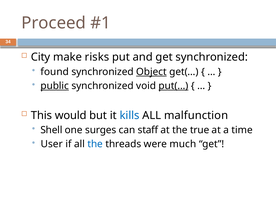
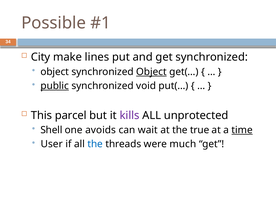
Proceed: Proceed -> Possible
risks: risks -> lines
found at (55, 72): found -> object
put(… underline: present -> none
would: would -> parcel
kills colour: blue -> purple
malfunction: malfunction -> unprotected
surges: surges -> avoids
staff: staff -> wait
time underline: none -> present
